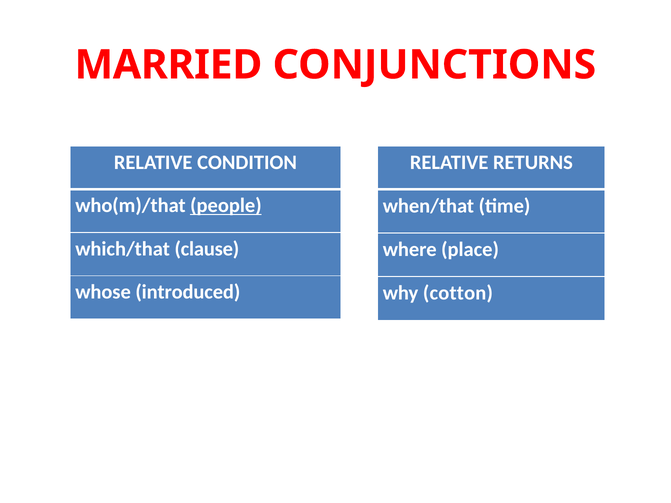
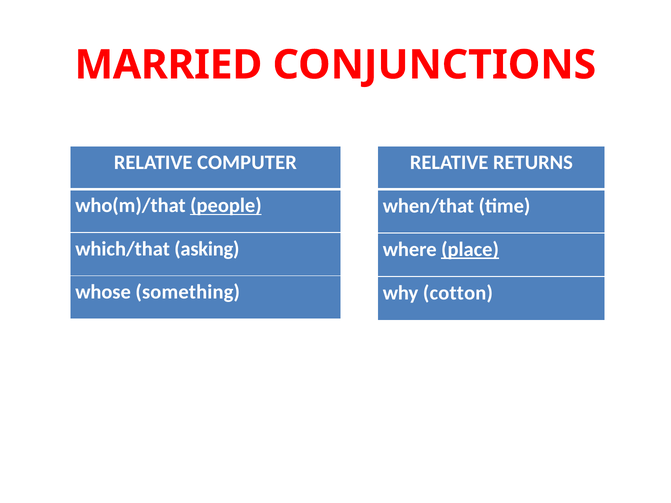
CONDITION: CONDITION -> COMPUTER
clause: clause -> asking
place underline: none -> present
introduced: introduced -> something
